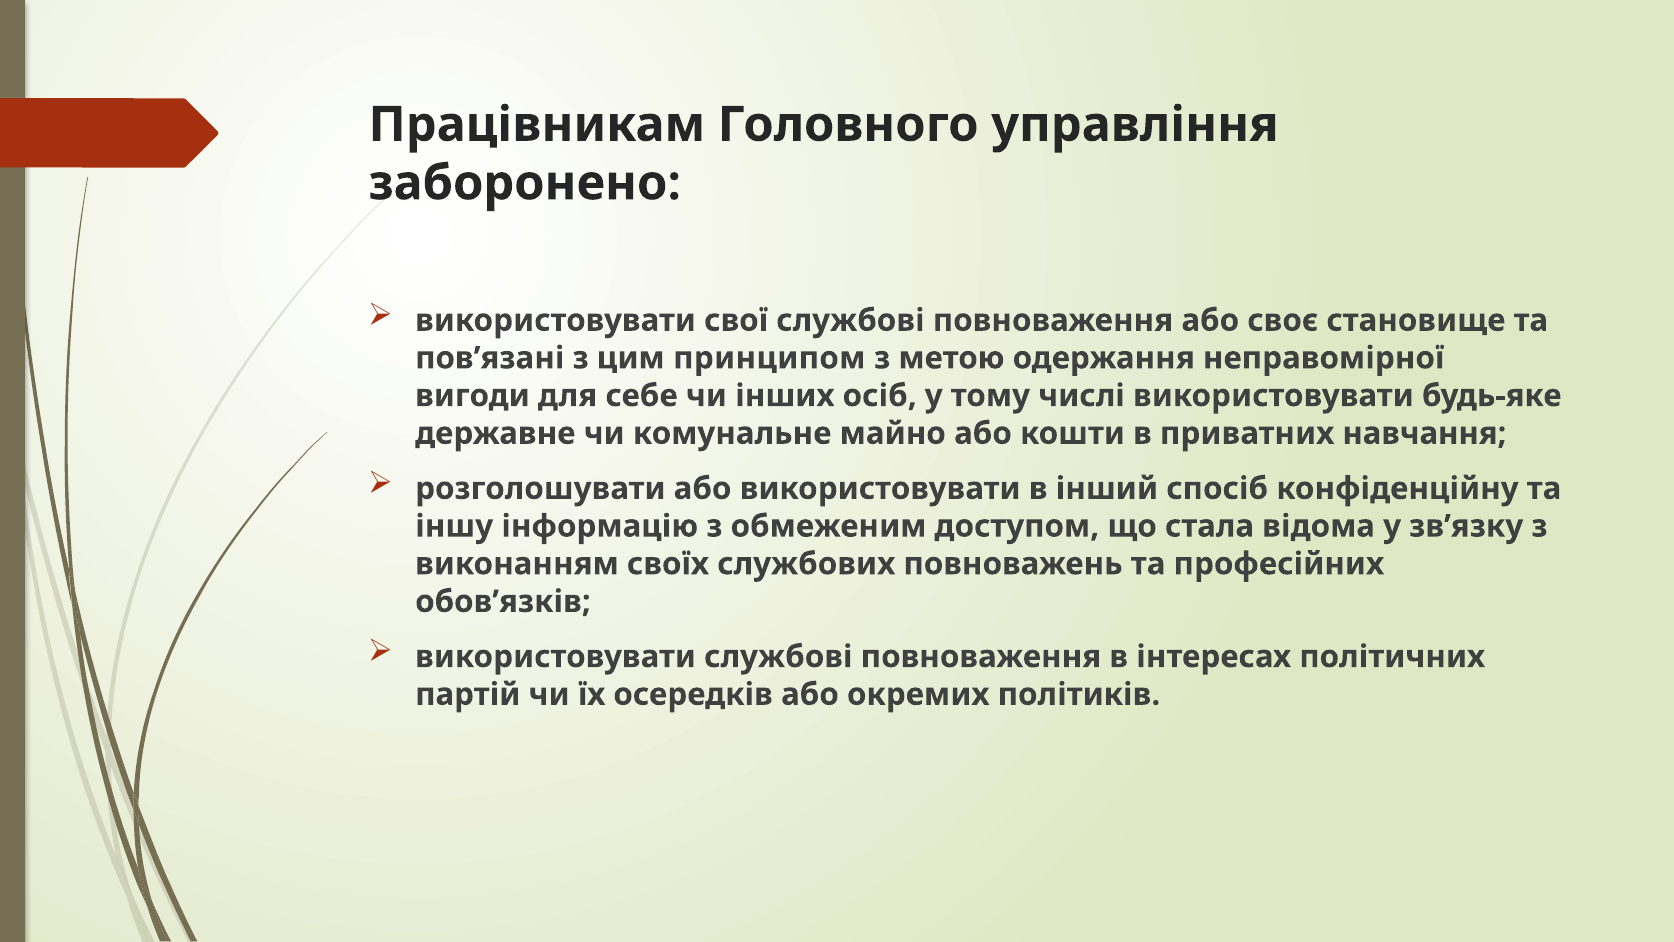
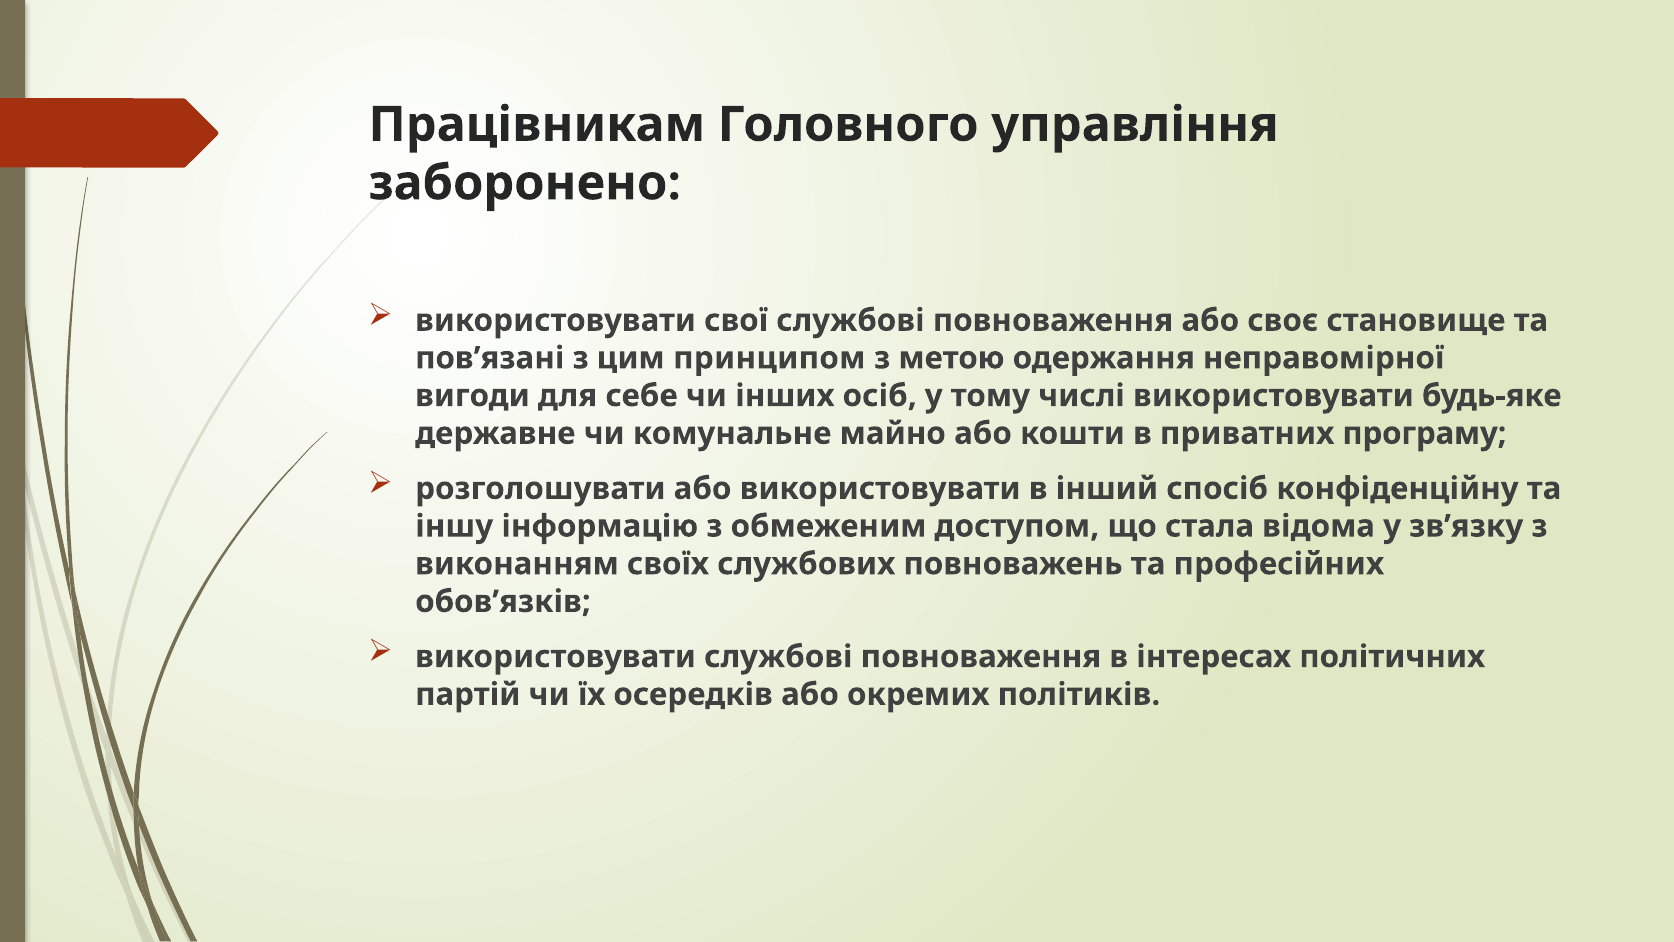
навчання: навчання -> програму
